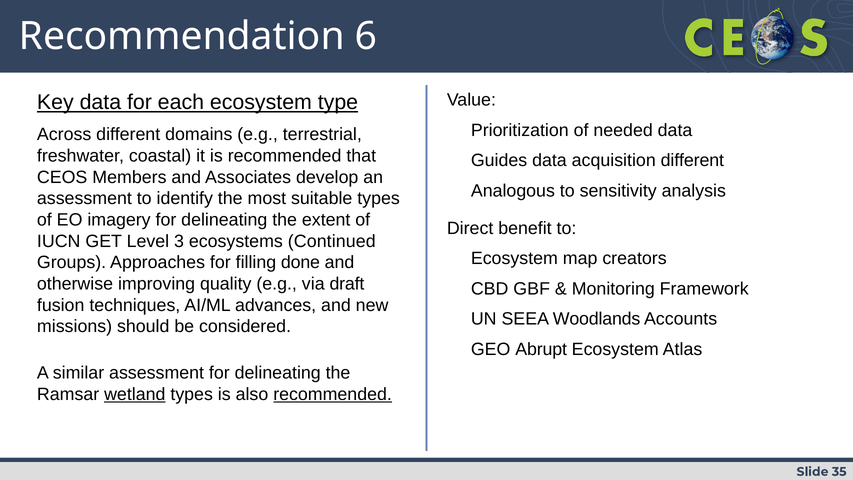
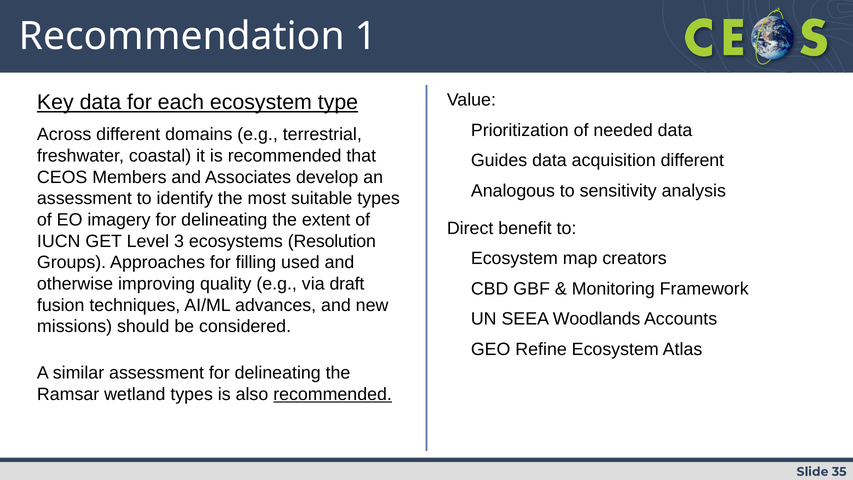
6: 6 -> 1
Continued: Continued -> Resolution
done: done -> used
Abrupt: Abrupt -> Refine
wetland underline: present -> none
